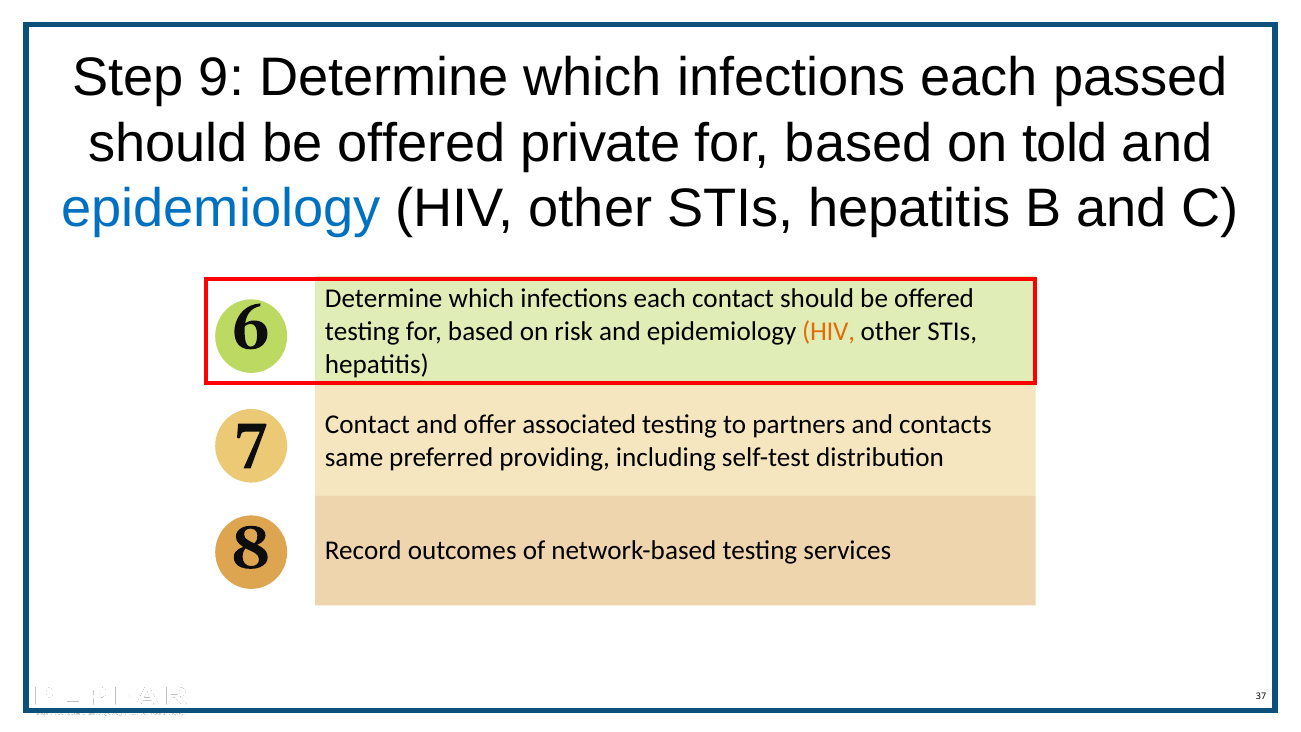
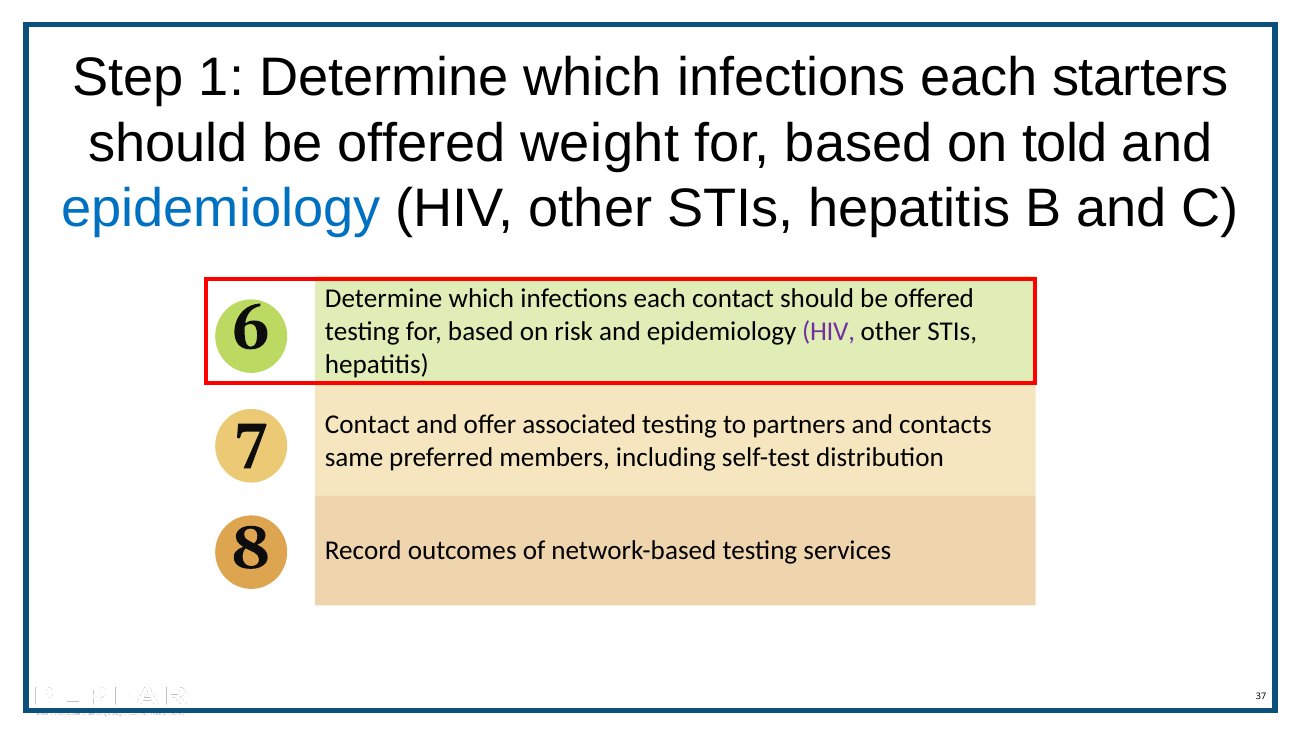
9: 9 -> 1
passed: passed -> starters
private: private -> weight
HIV at (829, 331) colour: orange -> purple
providing: providing -> members
